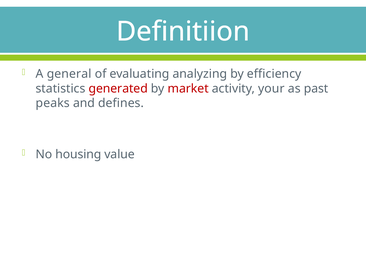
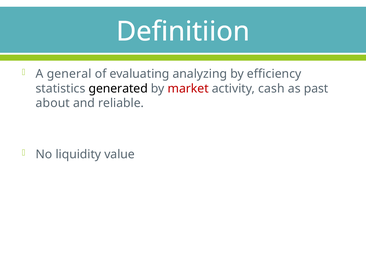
generated colour: red -> black
your: your -> cash
peaks: peaks -> about
defines: defines -> reliable
housing: housing -> liquidity
